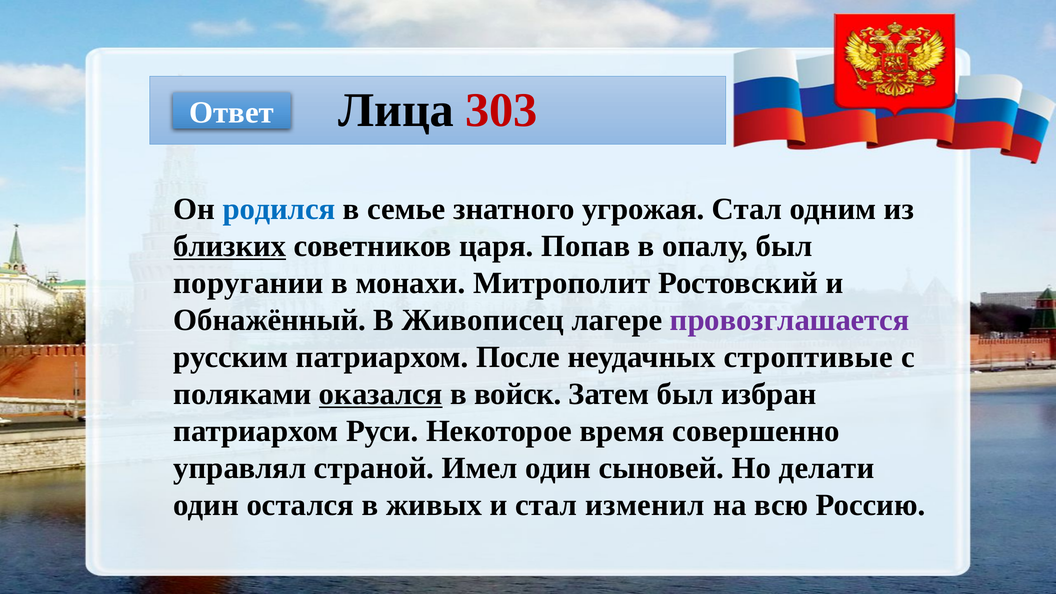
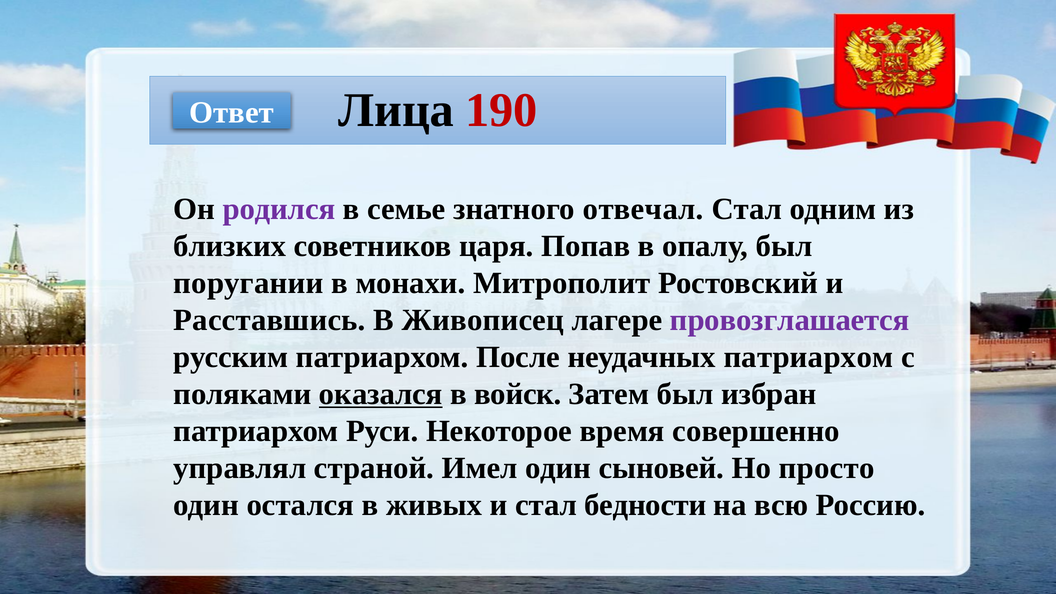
303: 303 -> 190
родился colour: blue -> purple
угрожая: угрожая -> отвечал
близких underline: present -> none
Обнажённый: Обнажённый -> Расставшись
неудачных строптивые: строптивые -> патриархом
делати: делати -> просто
изменил: изменил -> бедности
